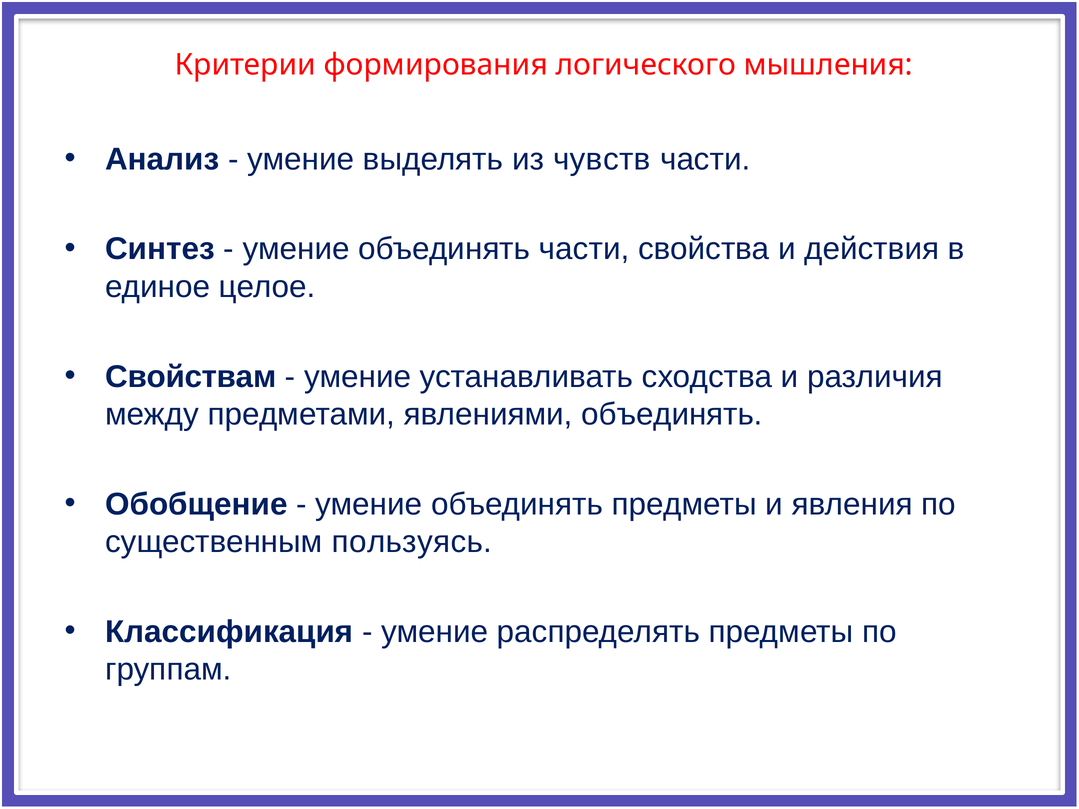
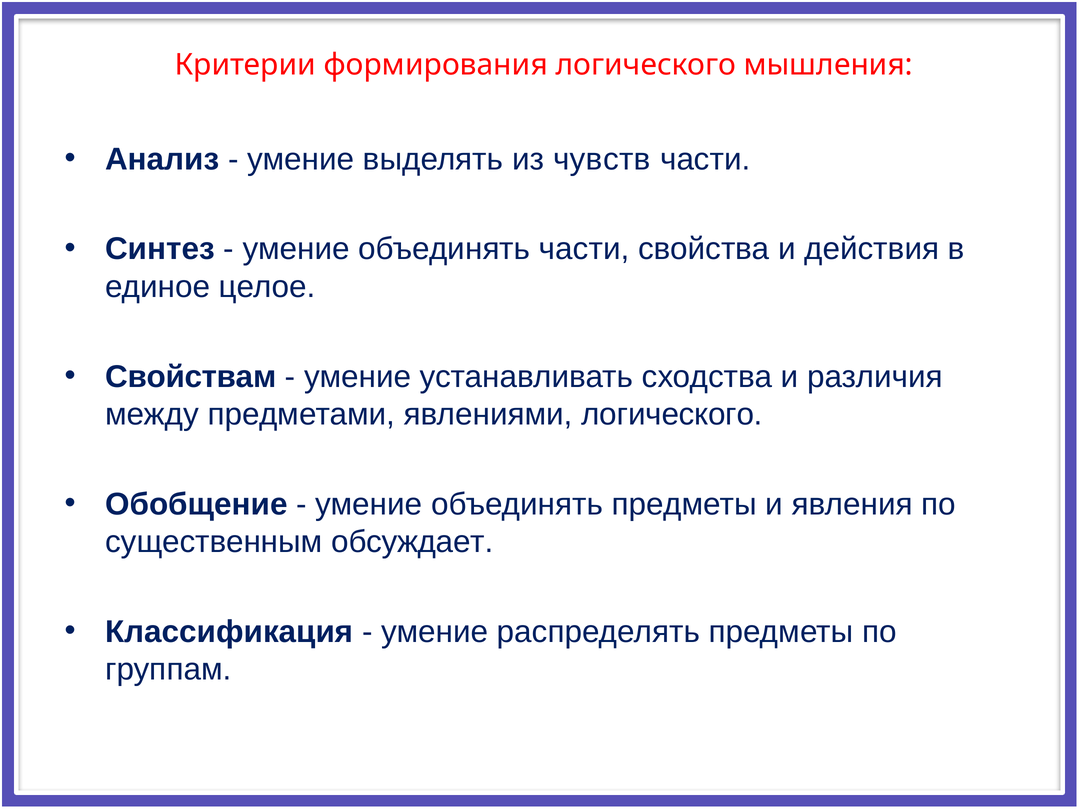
явлениями объединять: объединять -> логического
пользуясь: пользуясь -> обсуждает
